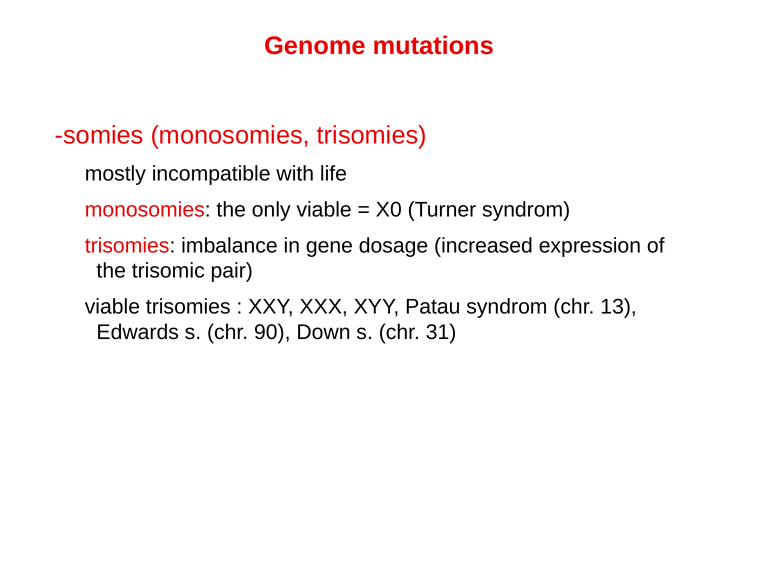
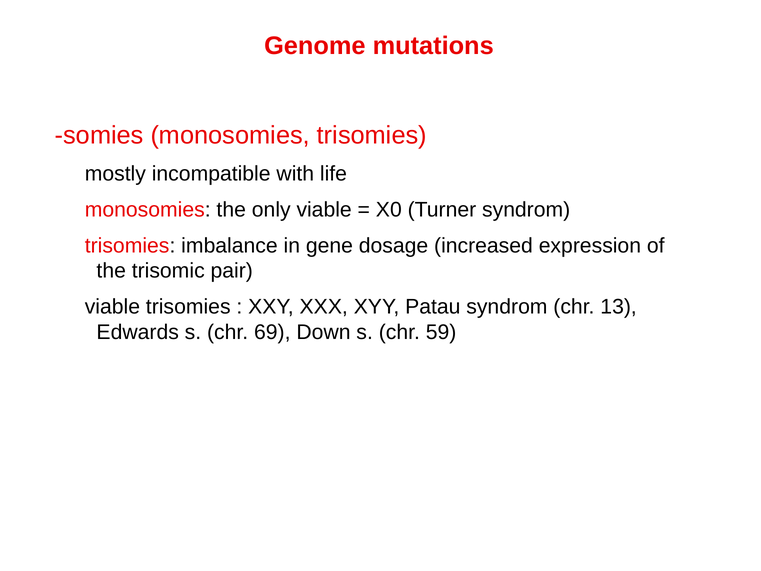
90: 90 -> 69
31: 31 -> 59
